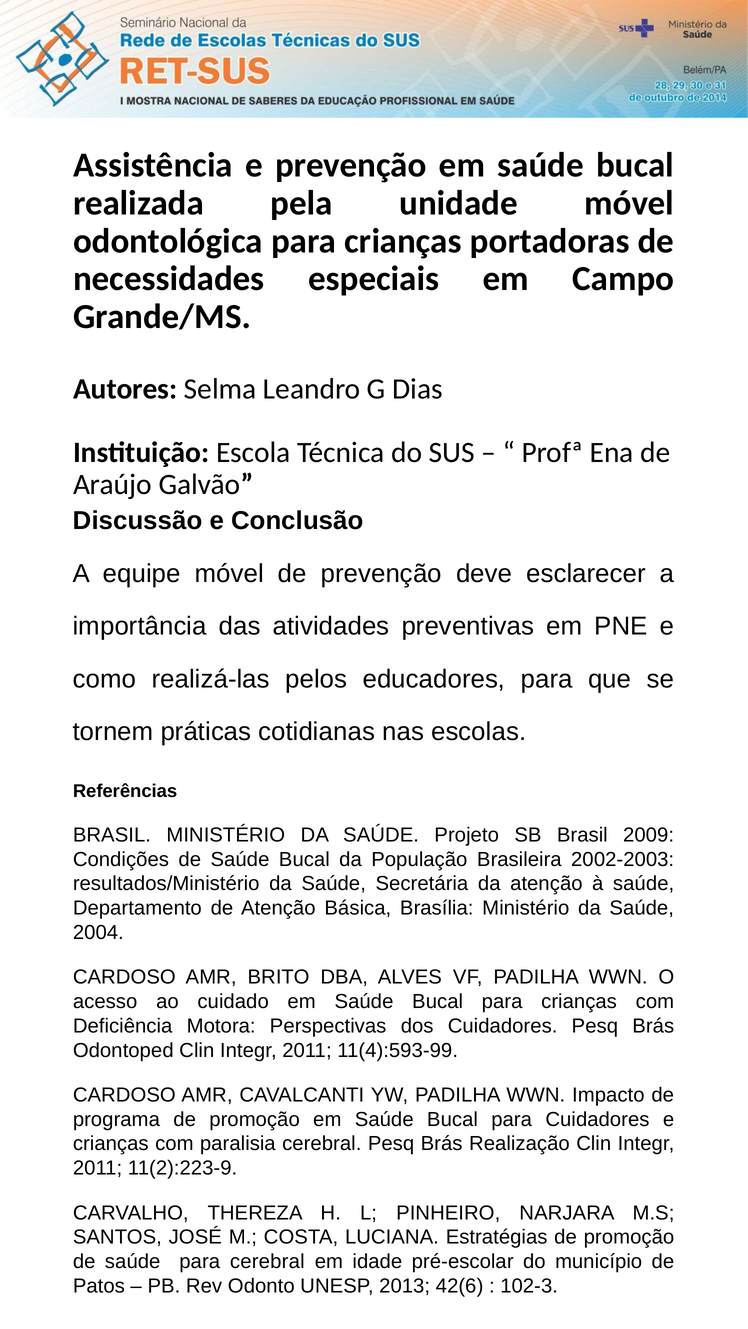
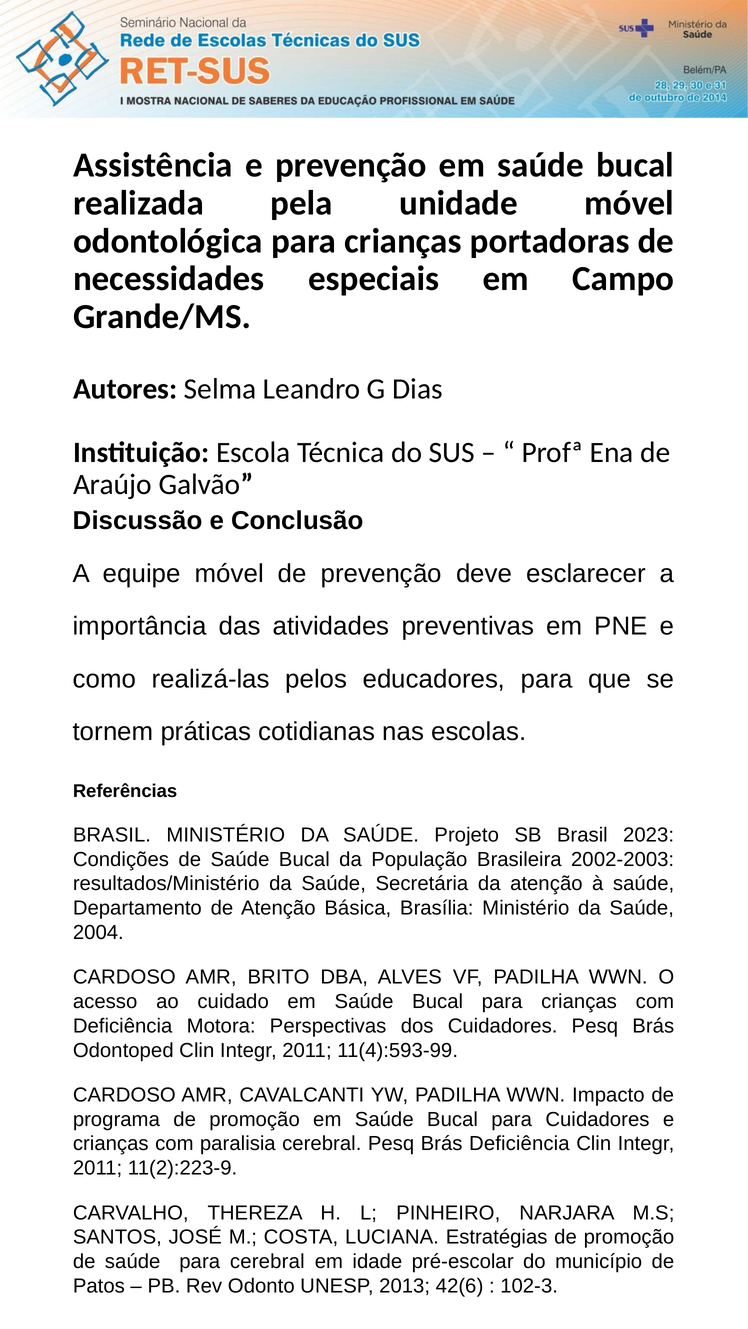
2009: 2009 -> 2023
Brás Realização: Realização -> Deficiência
